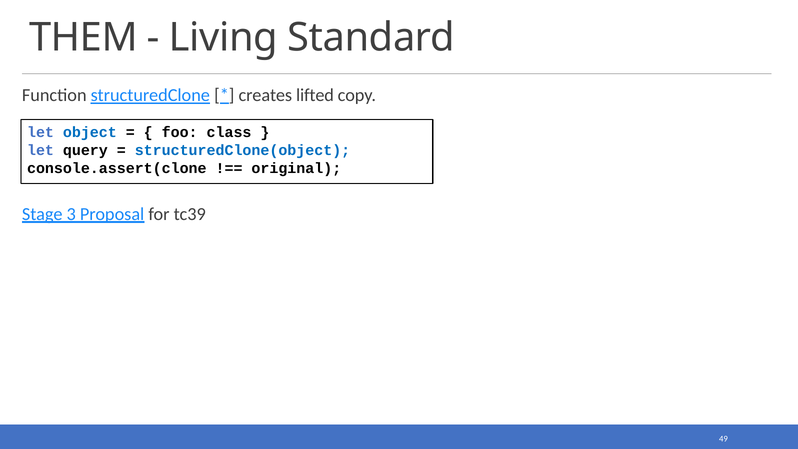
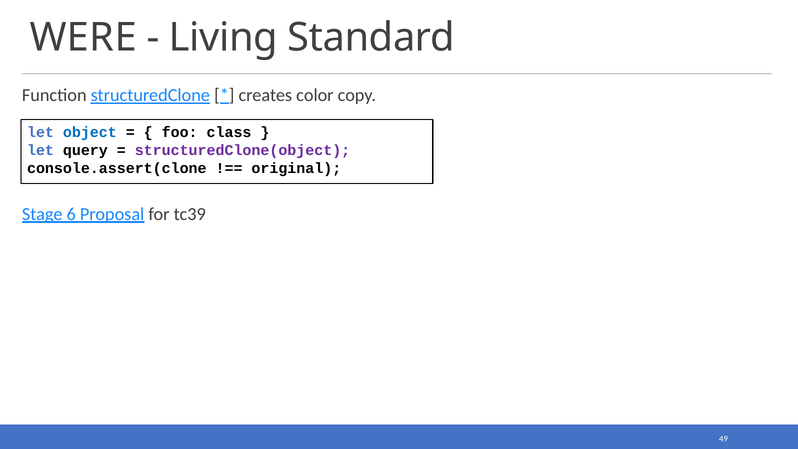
THEM: THEM -> WERE
lifted: lifted -> color
structuredClone(object colour: blue -> purple
3: 3 -> 6
